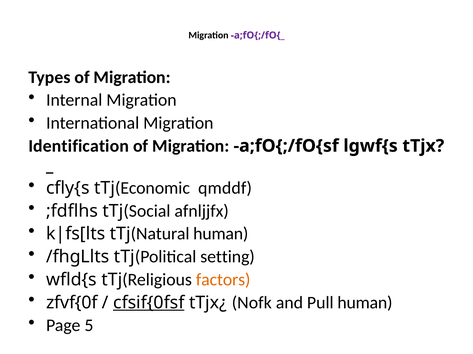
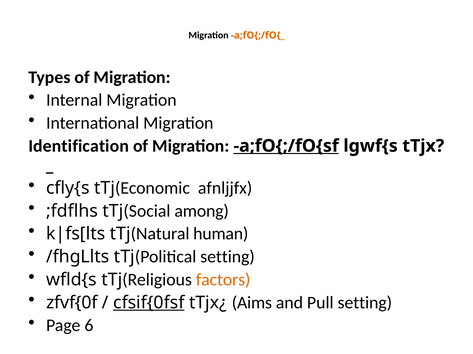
a;fO{;/fO{_ colour: purple -> orange
a;fO{;/fO{sf underline: none -> present
qmddf: qmddf -> afnljjfx
afnljjfx: afnljjfx -> among
Nofk: Nofk -> Aims
Pull human: human -> setting
5: 5 -> 6
